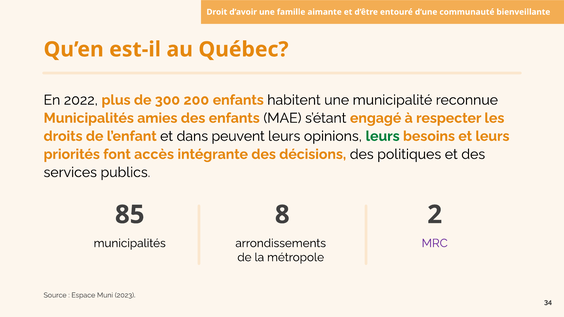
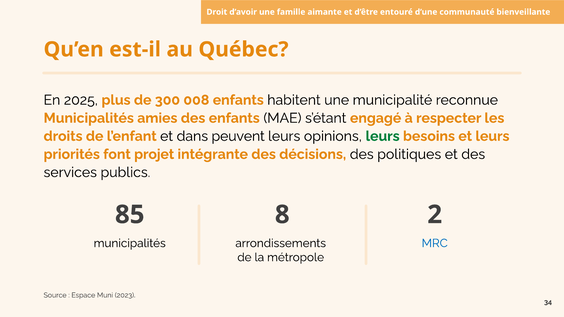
2022: 2022 -> 2025
200: 200 -> 008
accès: accès -> projet
MRC colour: purple -> blue
